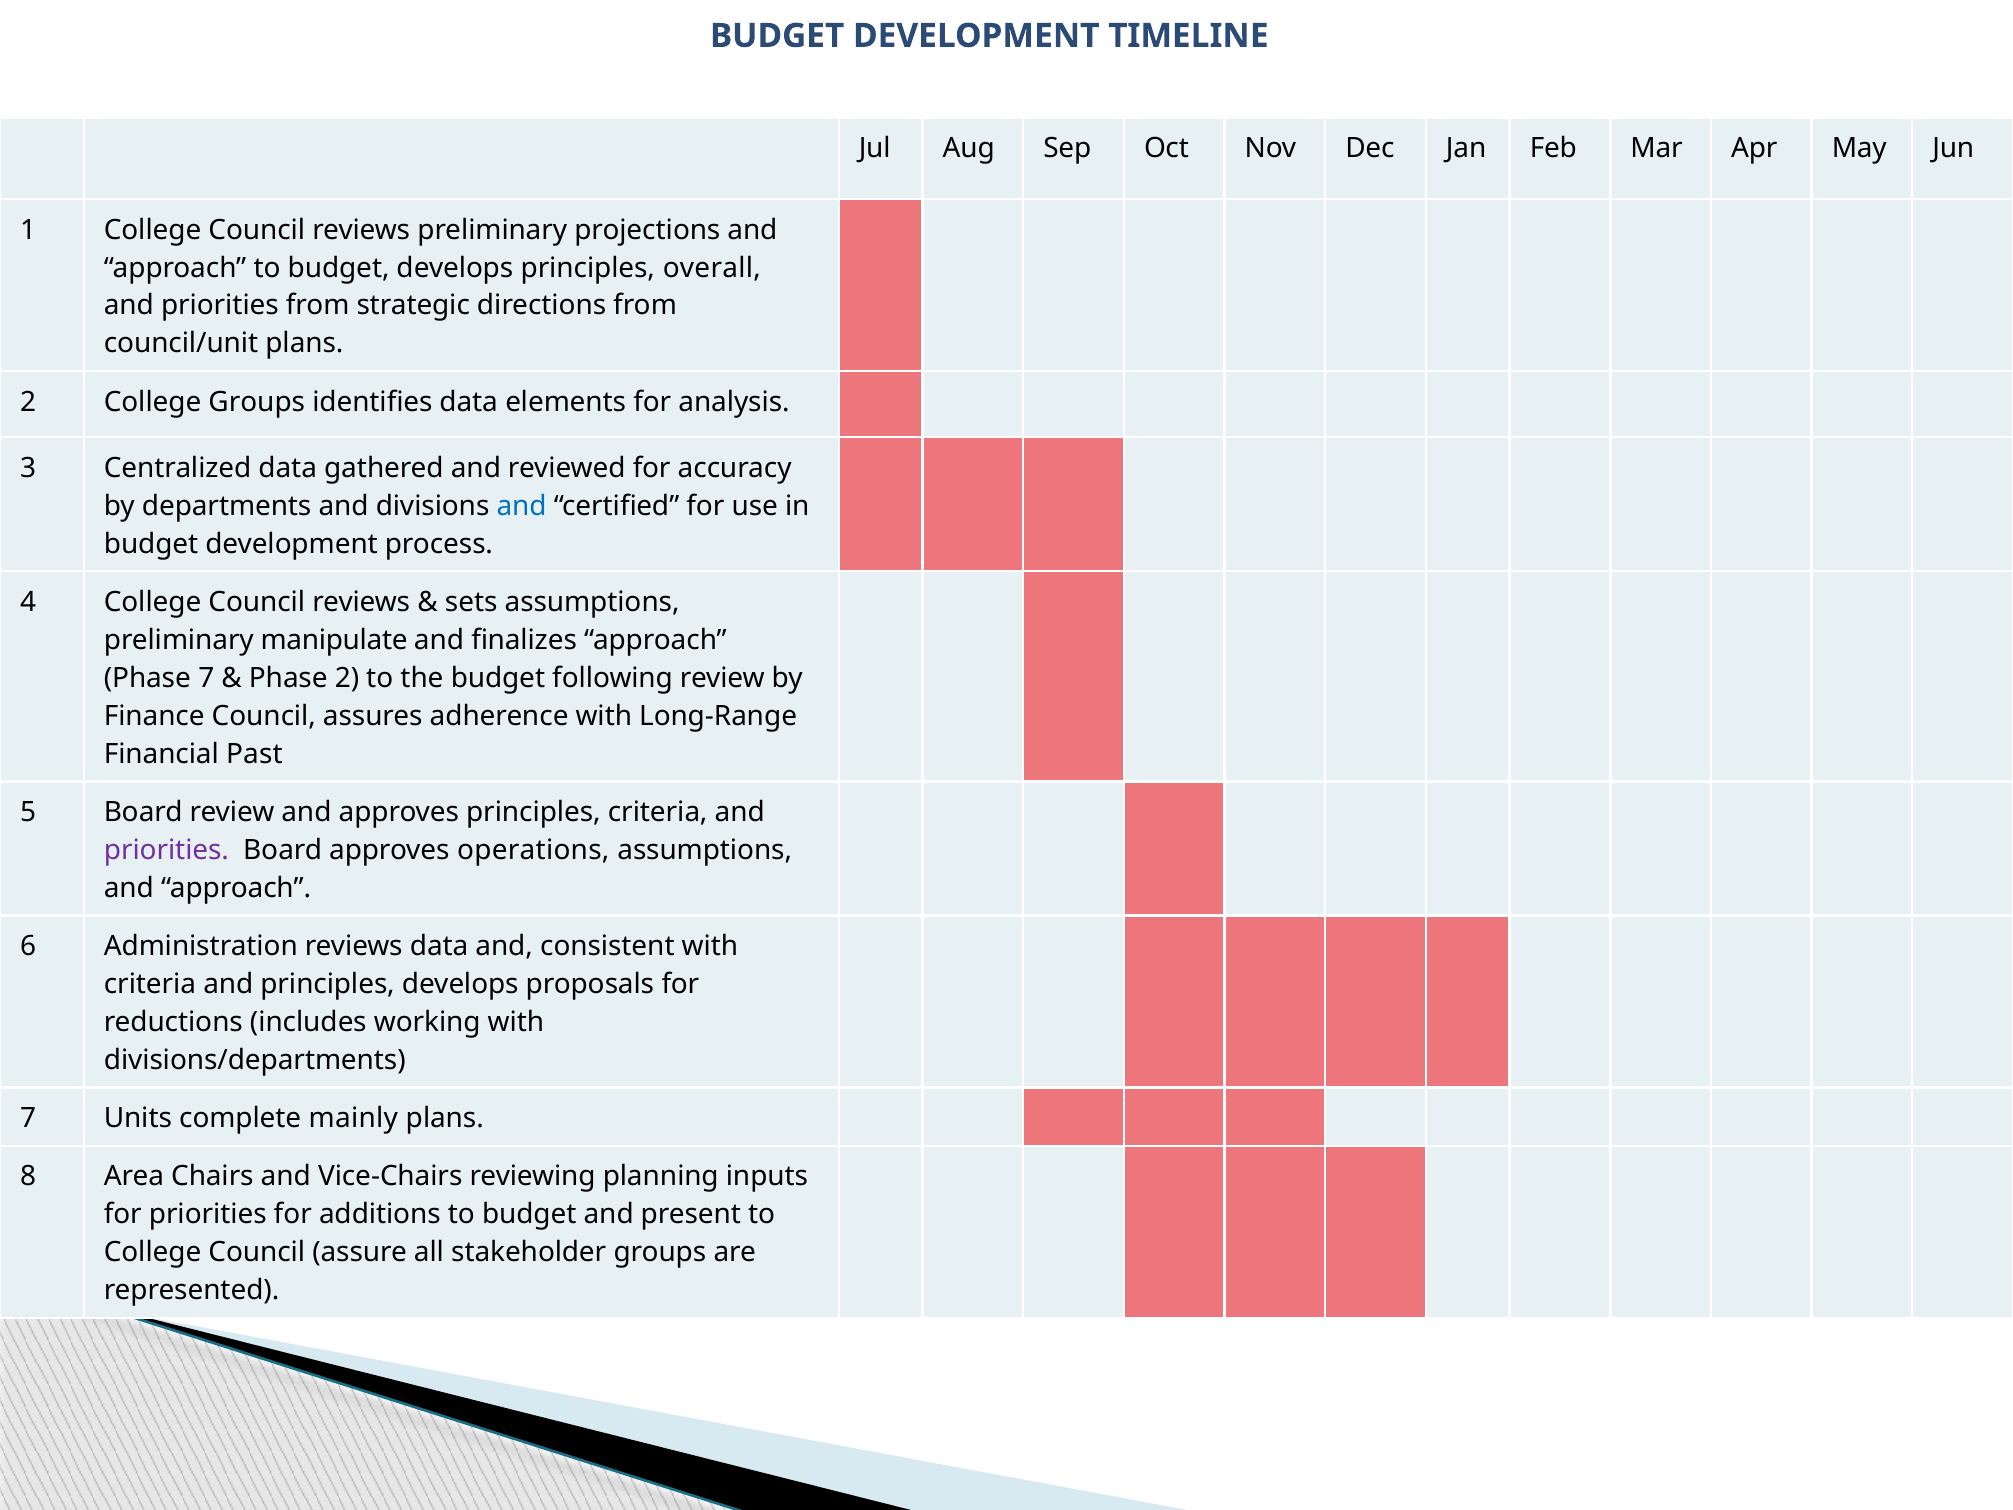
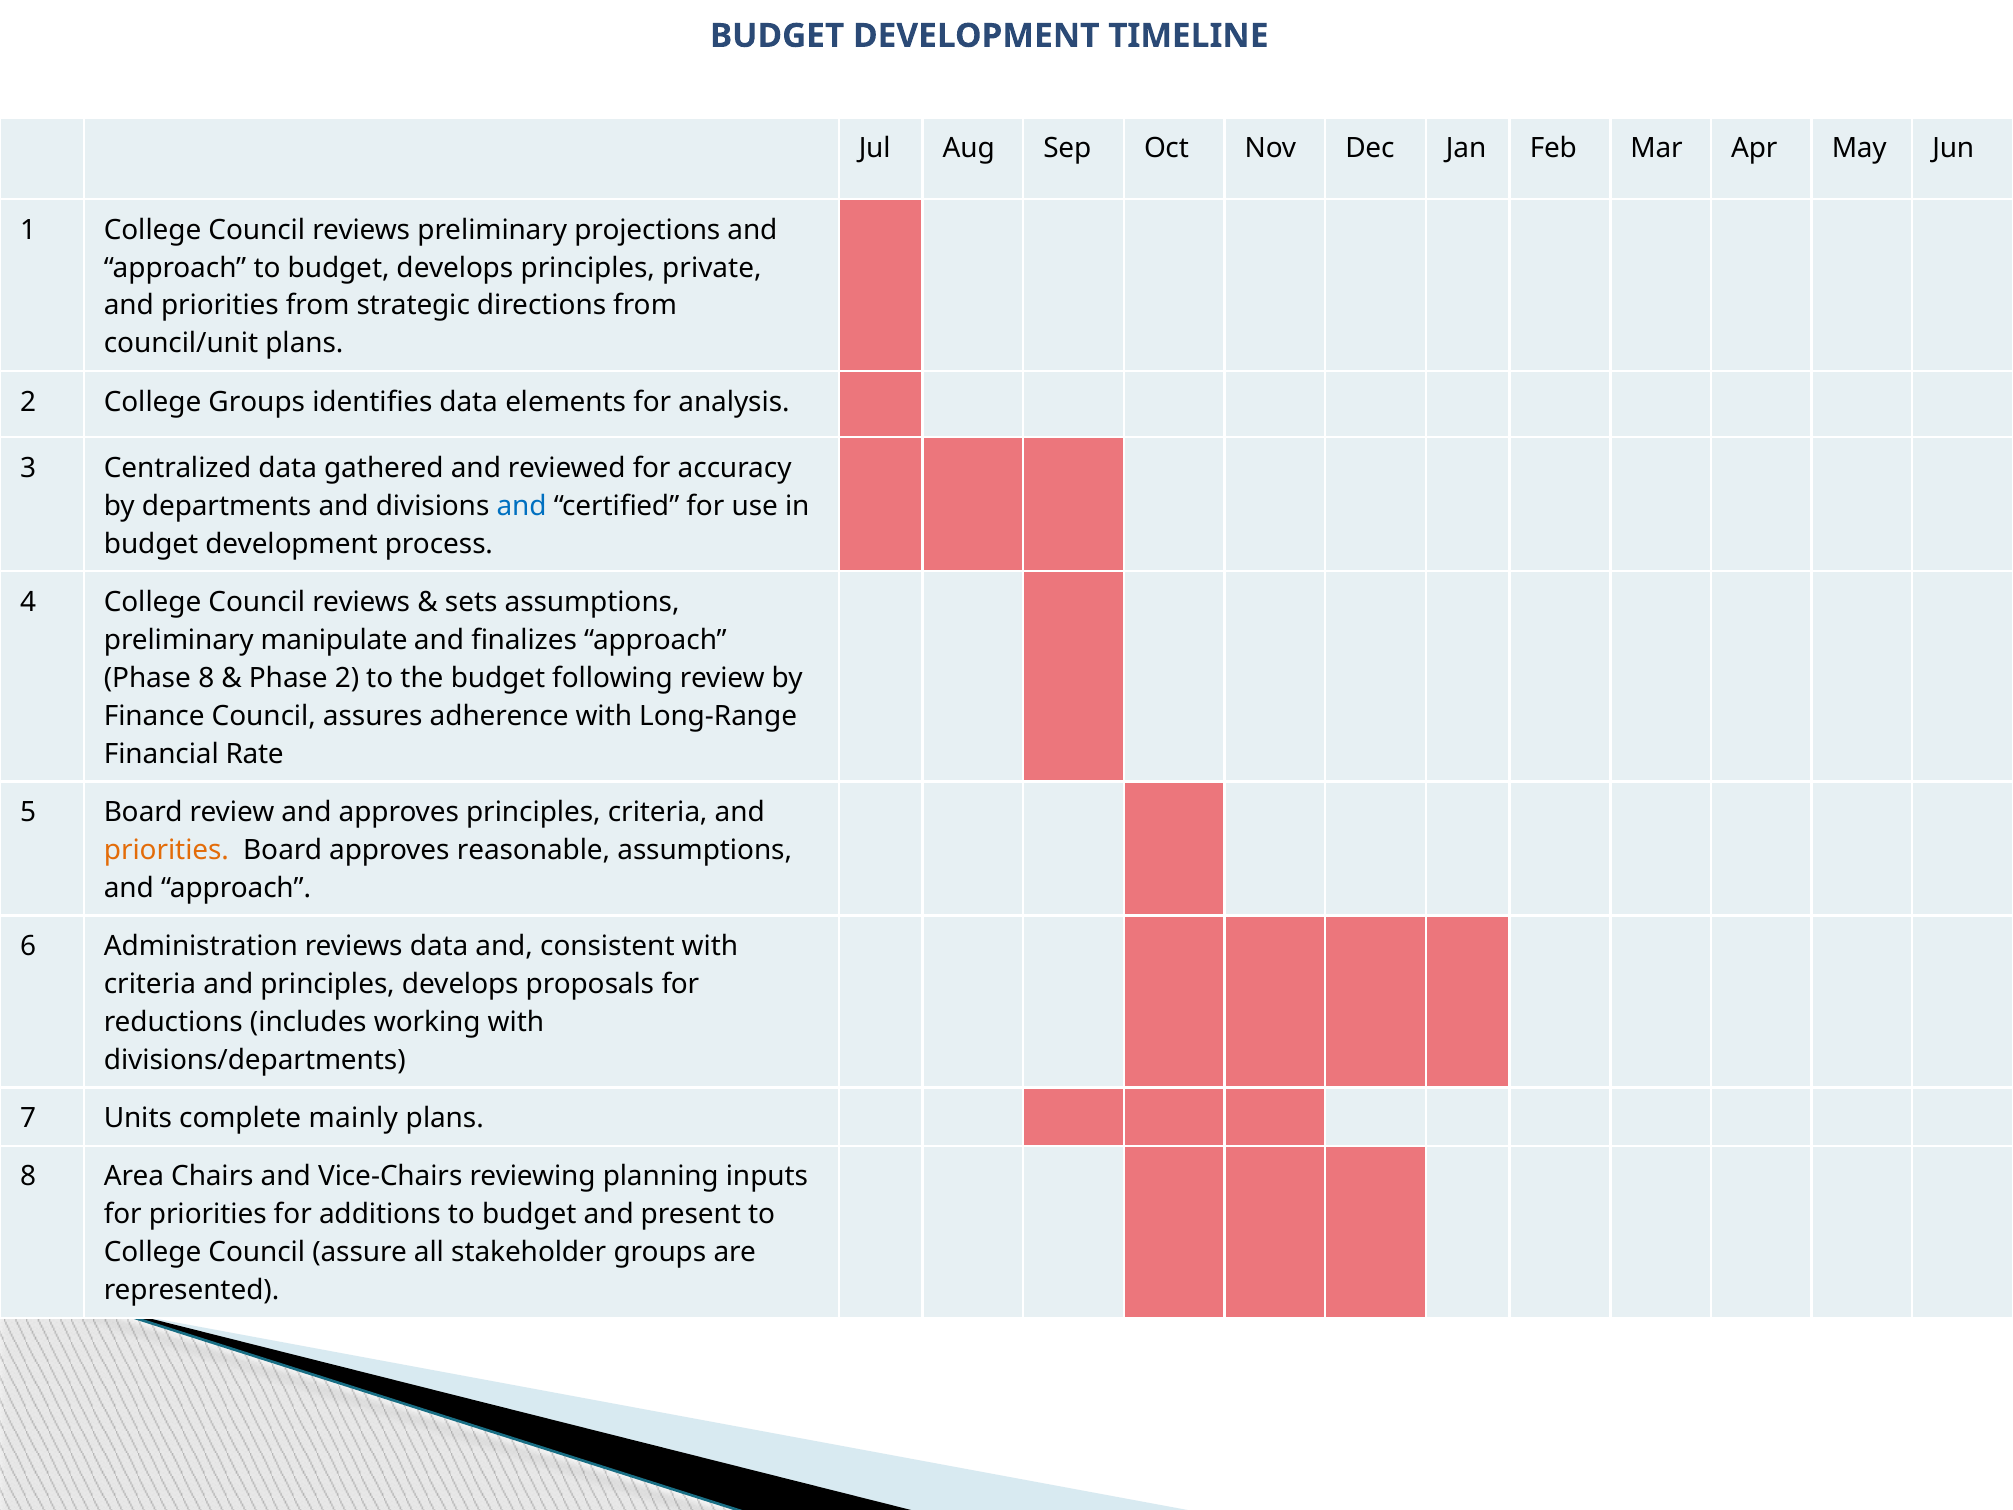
overall: overall -> private
Phase 7: 7 -> 8
Past: Past -> Rate
priorities at (166, 850) colour: purple -> orange
operations: operations -> reasonable
